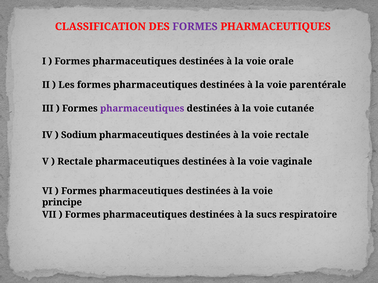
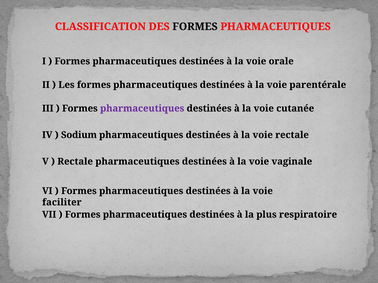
FORMES at (195, 27) colour: purple -> black
principe: principe -> faciliter
sucs: sucs -> plus
